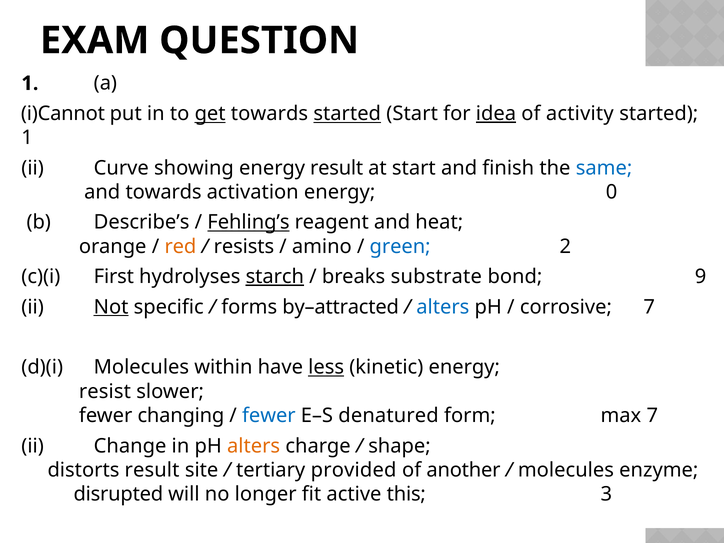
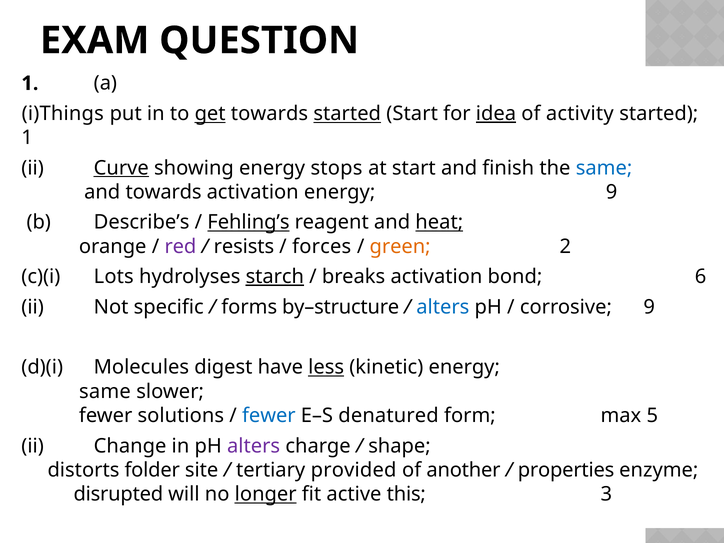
i)Cannot: i)Cannot -> i)Things
Curve underline: none -> present
energy result: result -> stops
energy 0: 0 -> 9
heat underline: none -> present
red colour: orange -> purple
amino: amino -> forces
green colour: blue -> orange
First: First -> Lots
breaks substrate: substrate -> activation
9: 9 -> 6
Not underline: present -> none
by–attracted: by–attracted -> by–structure
corrosive 7: 7 -> 9
within: within -> digest
resist at (105, 392): resist -> same
changing: changing -> solutions
max 7: 7 -> 5
alters at (254, 446) colour: orange -> purple
distorts result: result -> folder
molecules at (566, 470): molecules -> properties
longer underline: none -> present
